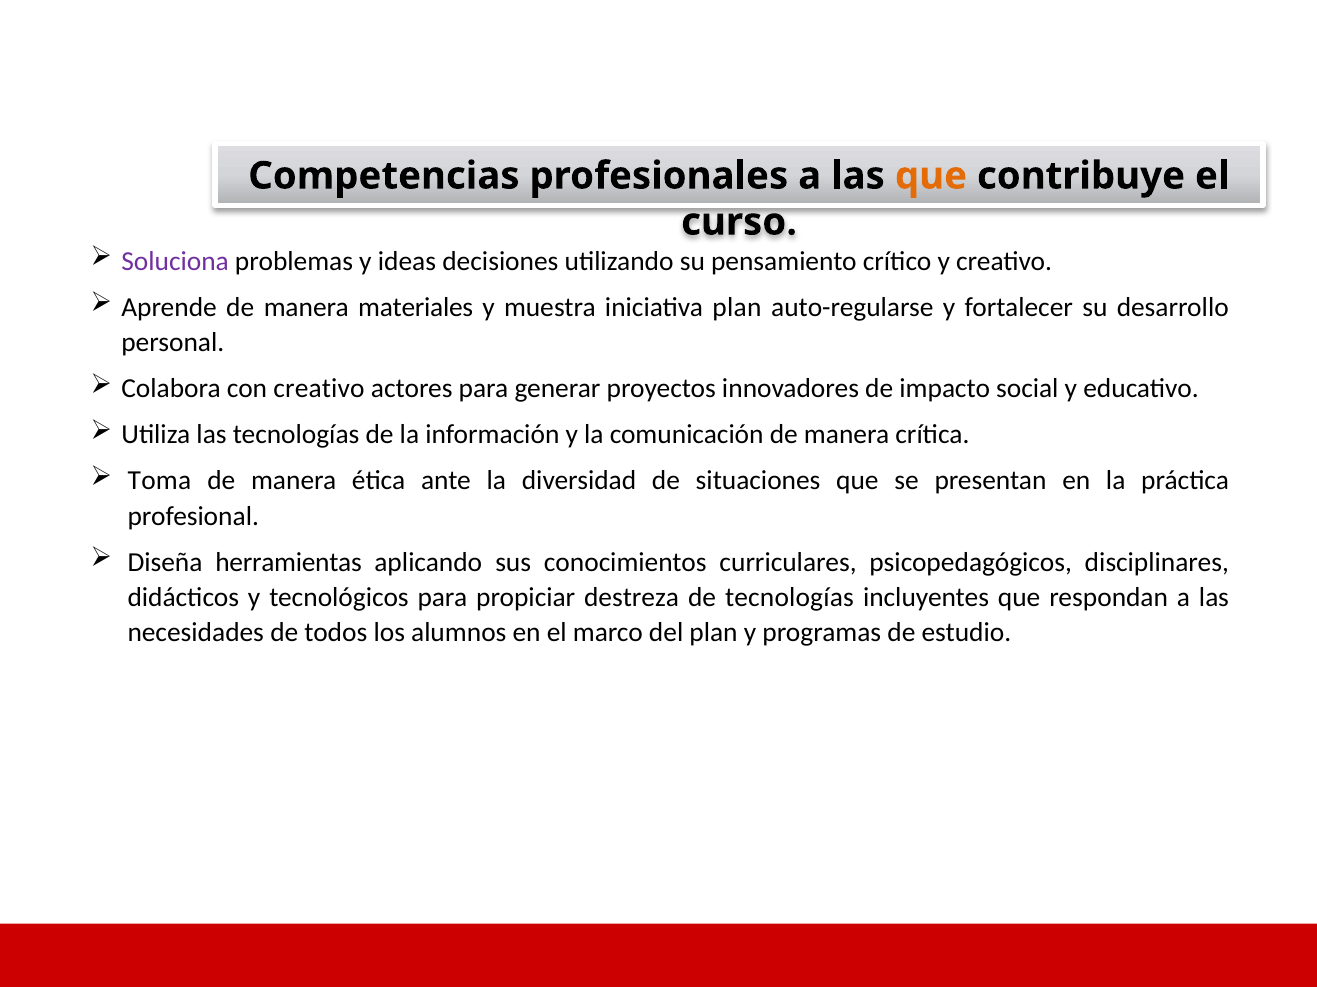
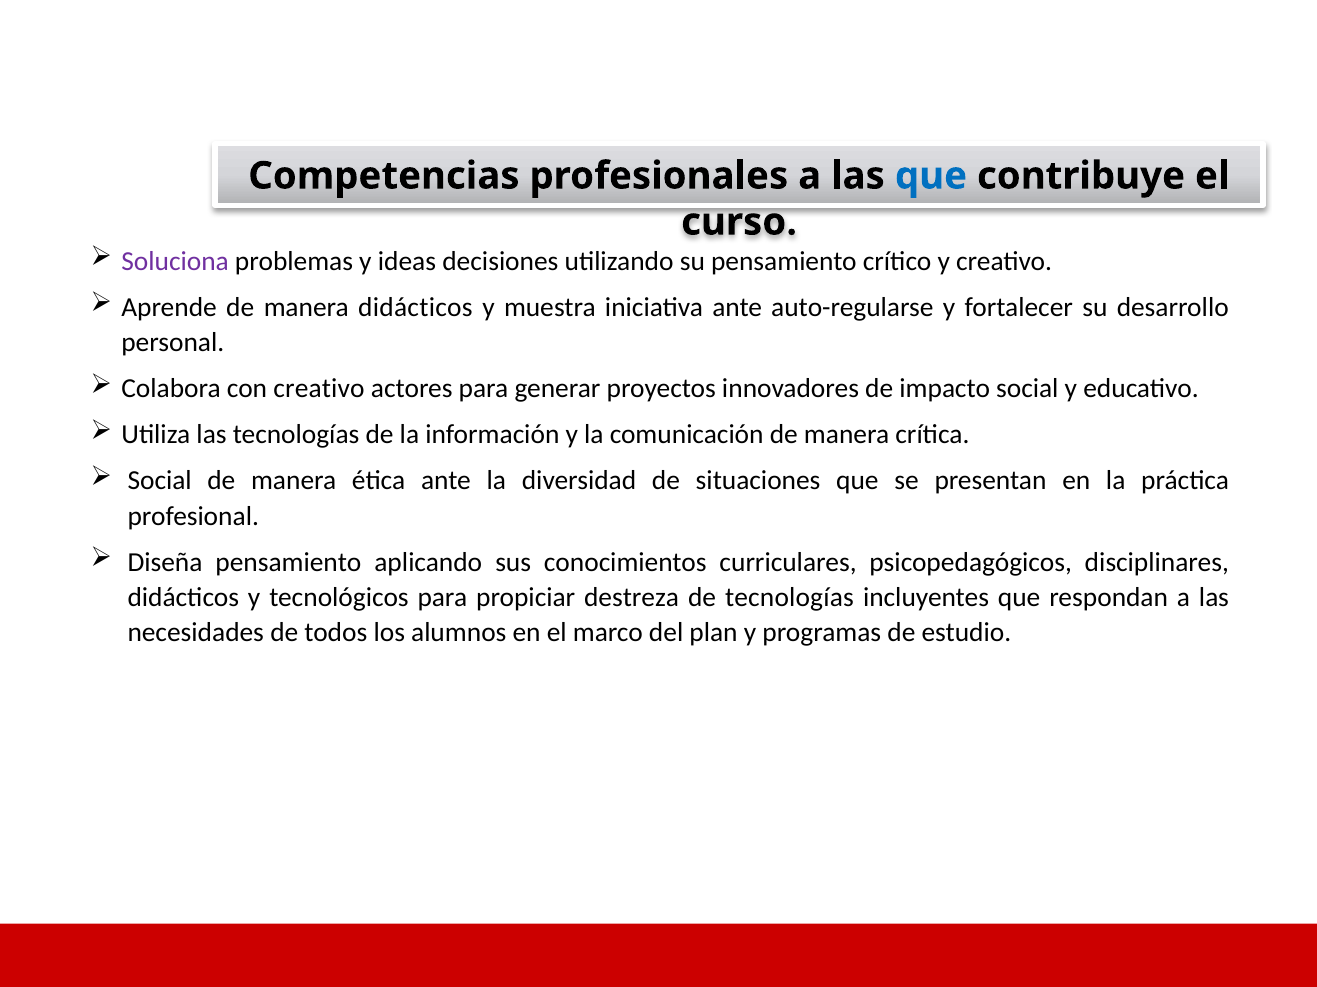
que at (931, 176) colour: orange -> blue
manera materiales: materiales -> didácticos
iniciativa plan: plan -> ante
Toma at (159, 481): Toma -> Social
Diseña herramientas: herramientas -> pensamiento
